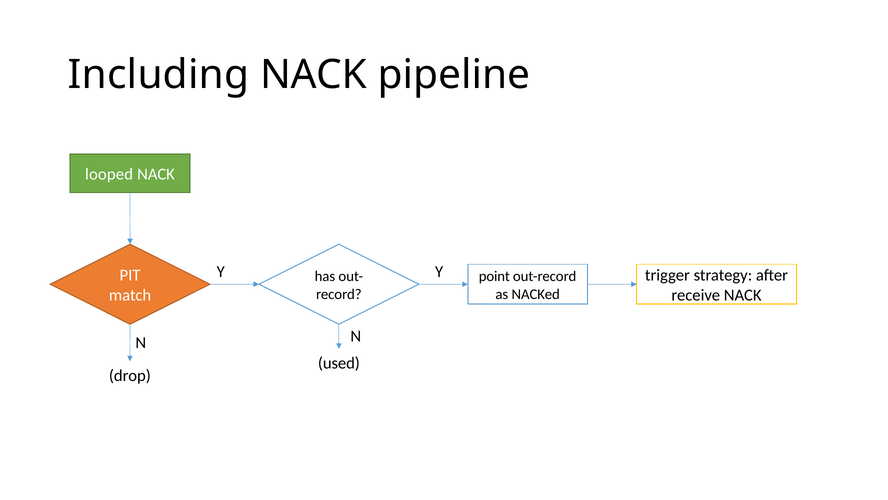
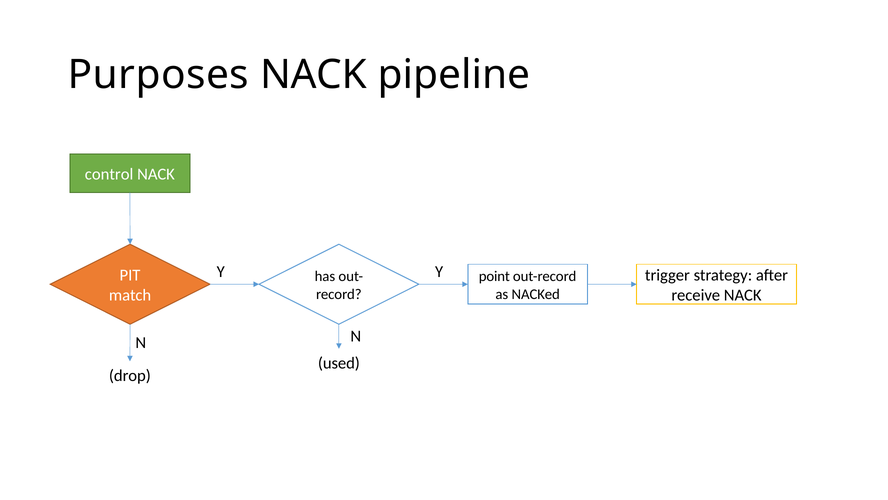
Including: Including -> Purposes
looped: looped -> control
